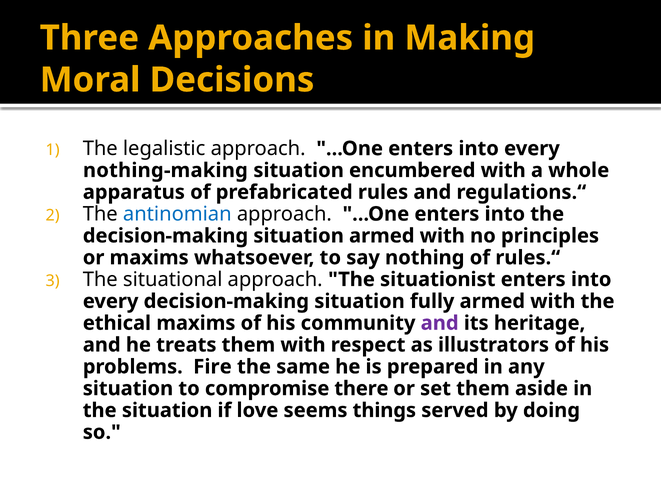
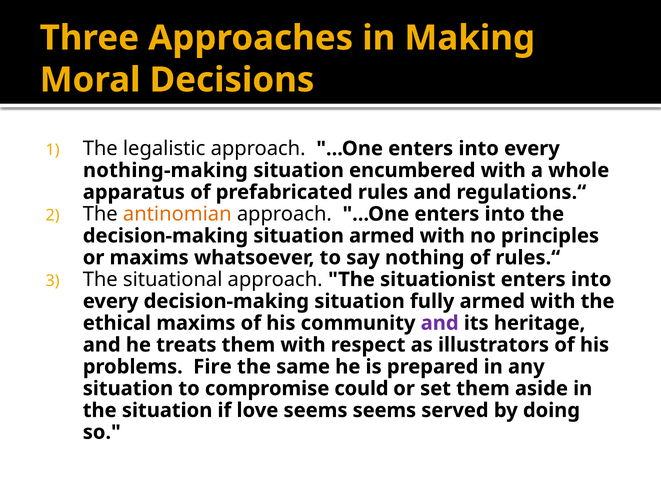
antinomian colour: blue -> orange
there: there -> could
seems things: things -> seems
